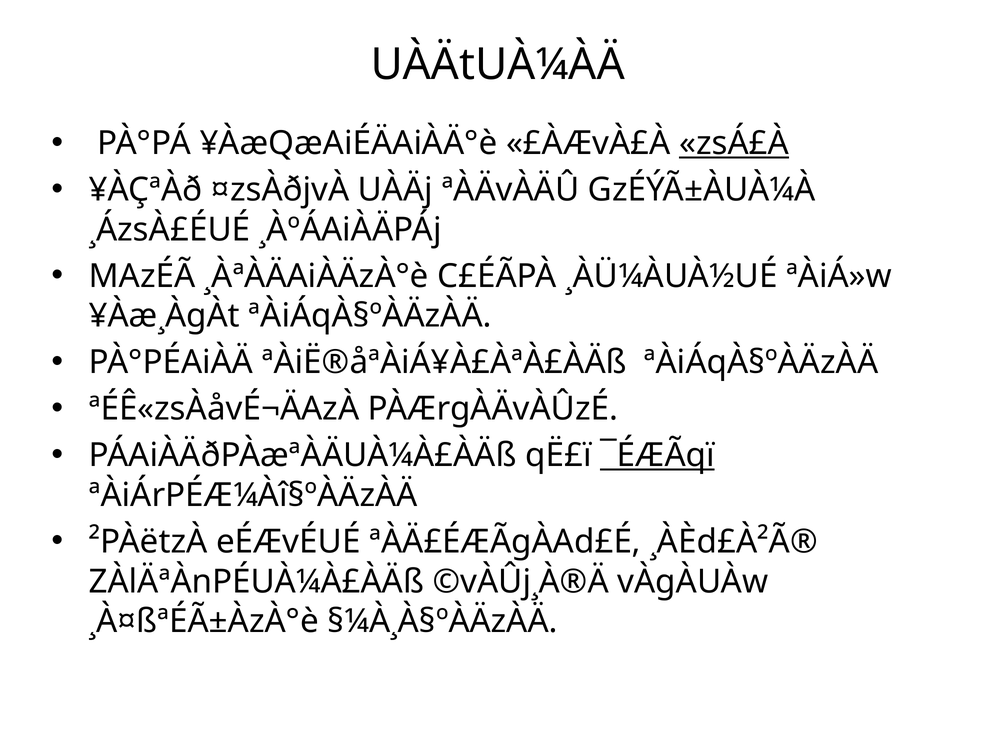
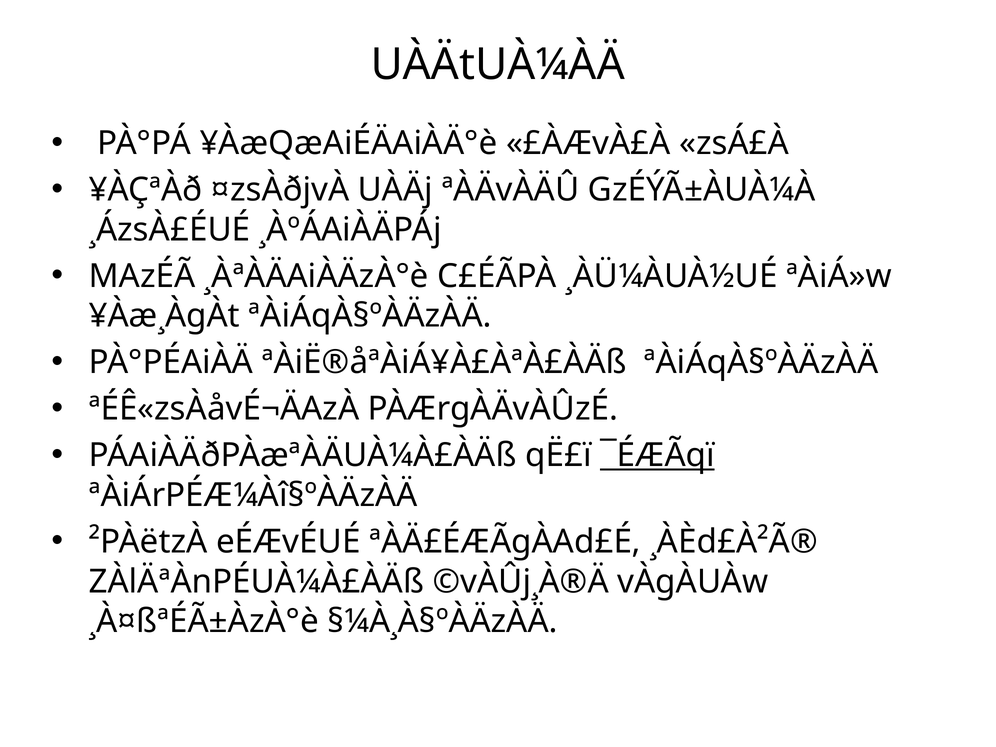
zsÁ£À underline: present -> none
